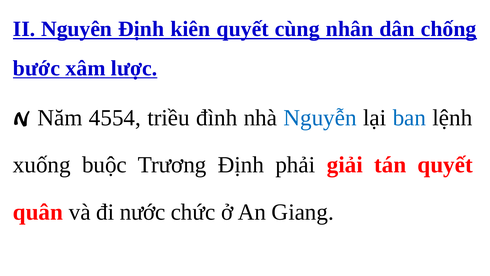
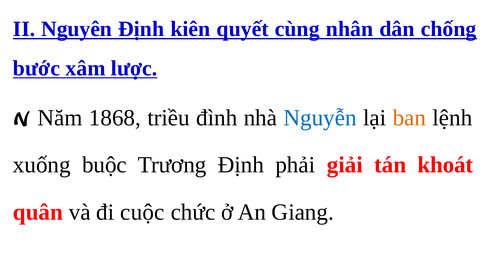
4554: 4554 -> 1868
ban colour: blue -> orange
tán quyết: quyết -> khoát
nước: nước -> cuộc
